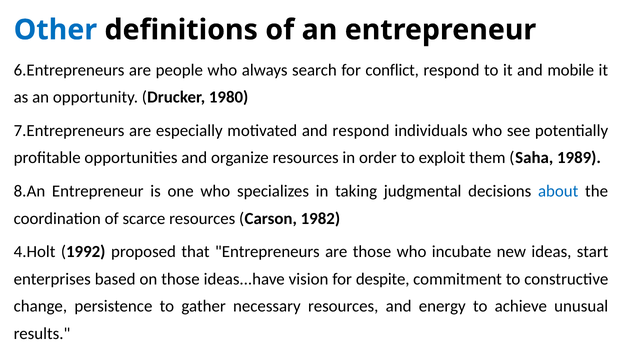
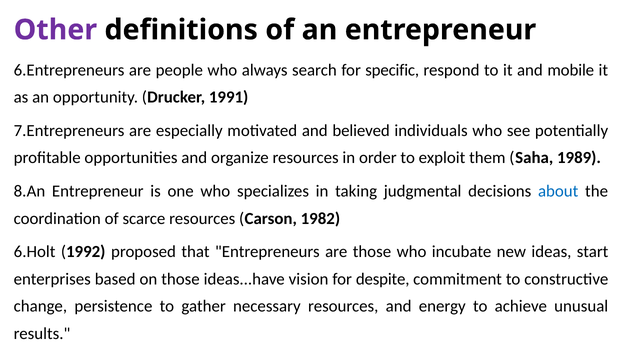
Other colour: blue -> purple
conflict: conflict -> specific
1980: 1980 -> 1991
and respond: respond -> believed
4.Holt: 4.Holt -> 6.Holt
